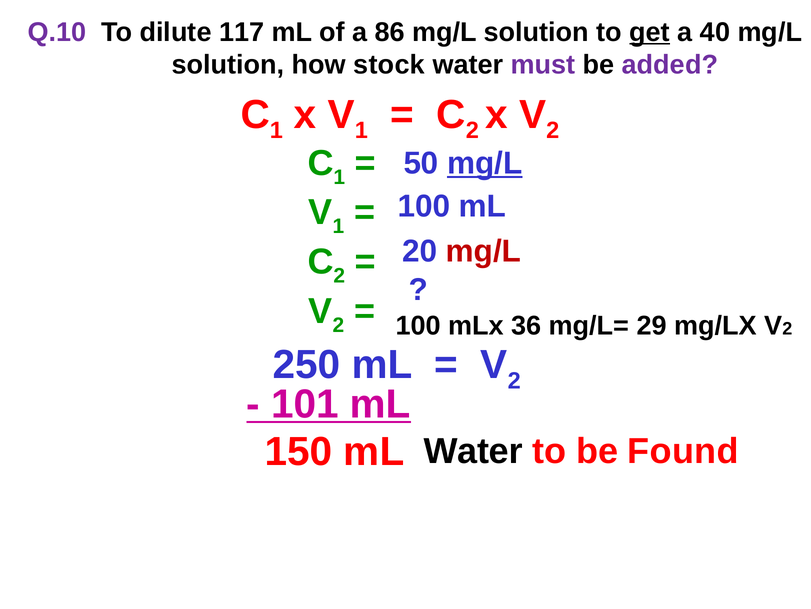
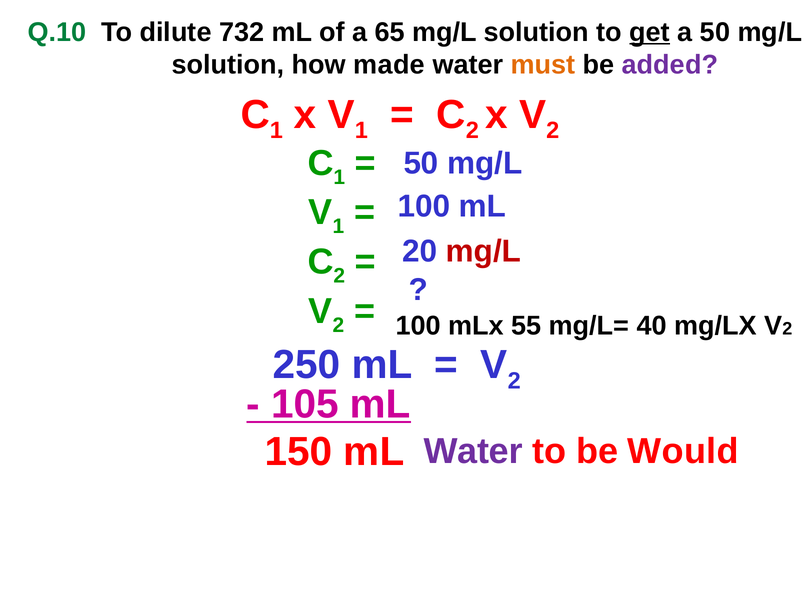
Q.10 colour: purple -> green
117: 117 -> 732
86: 86 -> 65
a 40: 40 -> 50
stock: stock -> made
must colour: purple -> orange
mg/L at (485, 163) underline: present -> none
36: 36 -> 55
29: 29 -> 40
101: 101 -> 105
Water at (473, 451) colour: black -> purple
Found: Found -> Would
